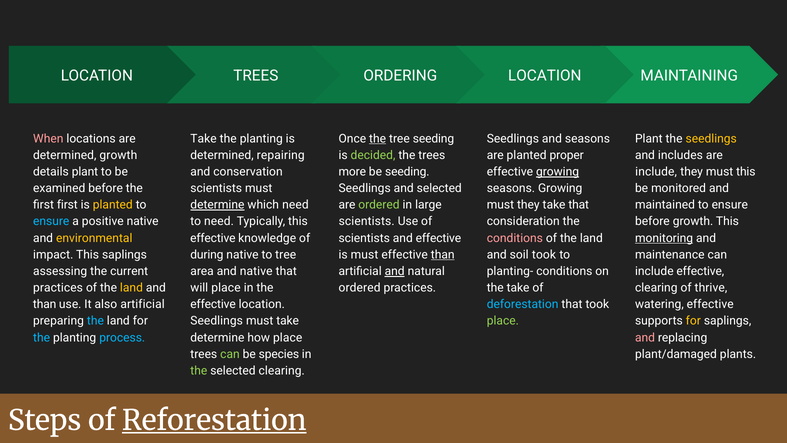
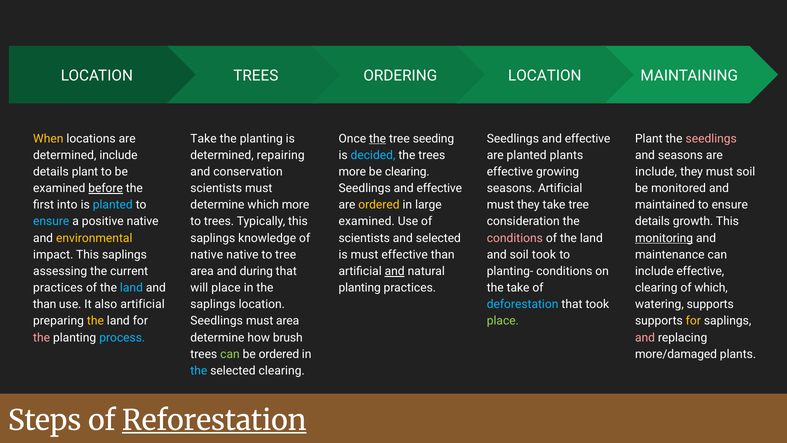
When colour: pink -> yellow
seasons at (587, 138): seasons -> effective
seedlings at (711, 138) colour: yellow -> pink
determined growth: growth -> include
decided colour: light green -> light blue
planted proper: proper -> plants
and includes: includes -> seasons
be seeding: seeding -> clearing
growing at (558, 172) underline: present -> none
must this: this -> soil
before at (106, 188) underline: none -> present
selected at (439, 188): selected -> effective
seasons Growing: Growing -> Artificial
first first: first -> into
planted at (113, 205) colour: yellow -> light blue
determine at (217, 205) underline: present -> none
which need: need -> more
ordered at (379, 205) colour: light green -> yellow
take that: that -> tree
to need: need -> trees
scientists at (367, 221): scientists -> examined
before at (652, 221): before -> details
effective at (213, 238): effective -> saplings
and effective: effective -> selected
during at (207, 255): during -> native
than at (443, 255) underline: present -> none
and native: native -> during
land at (131, 288) colour: yellow -> light blue
ordered at (360, 288): ordered -> planting
of thrive: thrive -> which
effective at (213, 304): effective -> saplings
watering effective: effective -> supports
the at (95, 321) colour: light blue -> yellow
must take: take -> area
the at (42, 337) colour: light blue -> pink
how place: place -> brush
be species: species -> ordered
plant/damaged: plant/damaged -> more/damaged
the at (199, 371) colour: light green -> light blue
